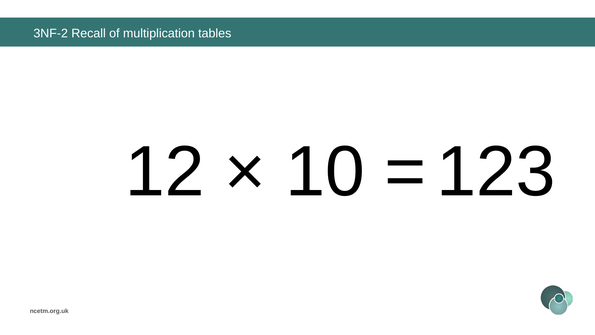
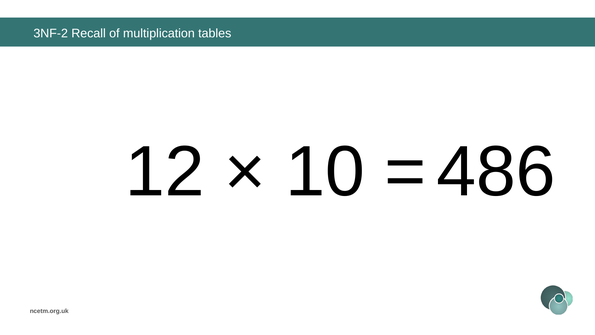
123: 123 -> 486
